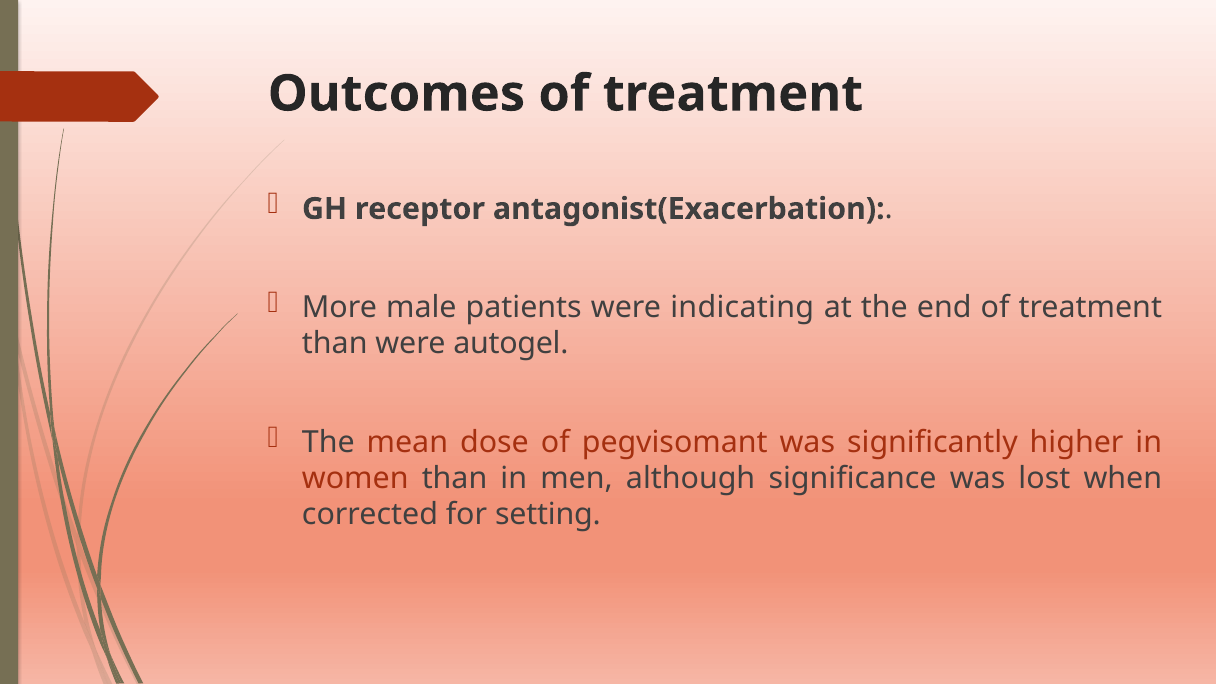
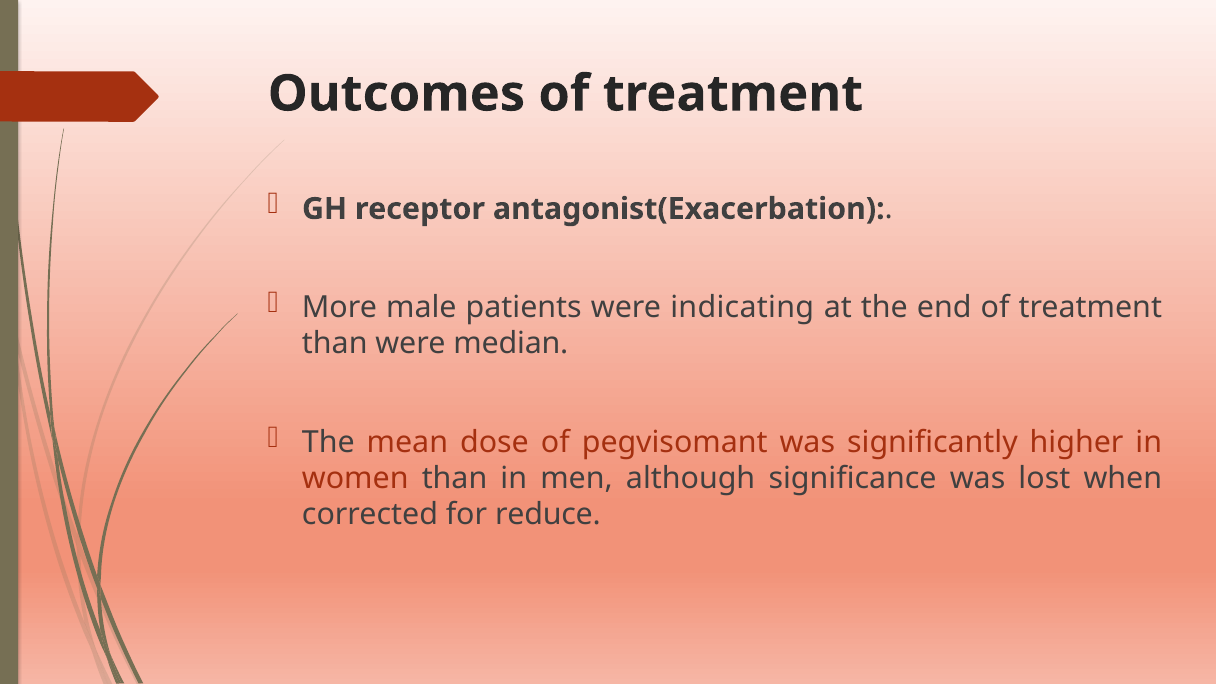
autogel: autogel -> median
setting: setting -> reduce
